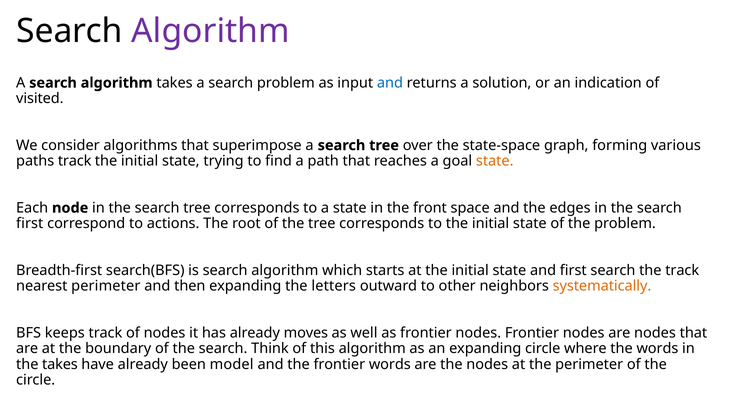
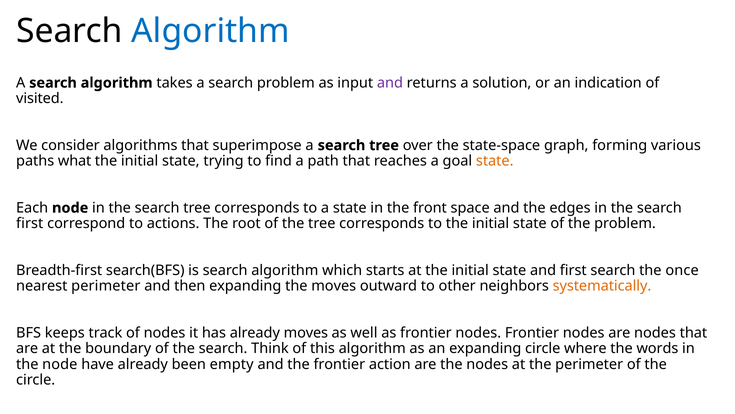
Algorithm at (211, 31) colour: purple -> blue
and at (390, 83) colour: blue -> purple
paths track: track -> what
the track: track -> once
the letters: letters -> moves
the takes: takes -> node
model: model -> empty
frontier words: words -> action
